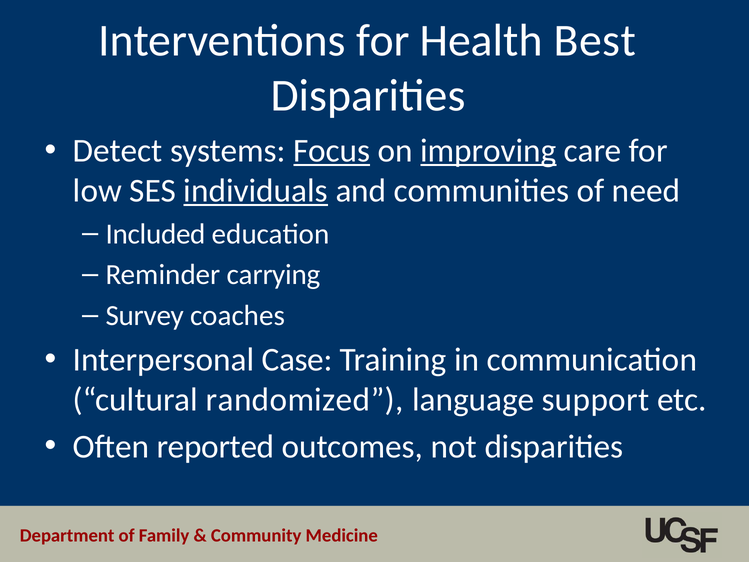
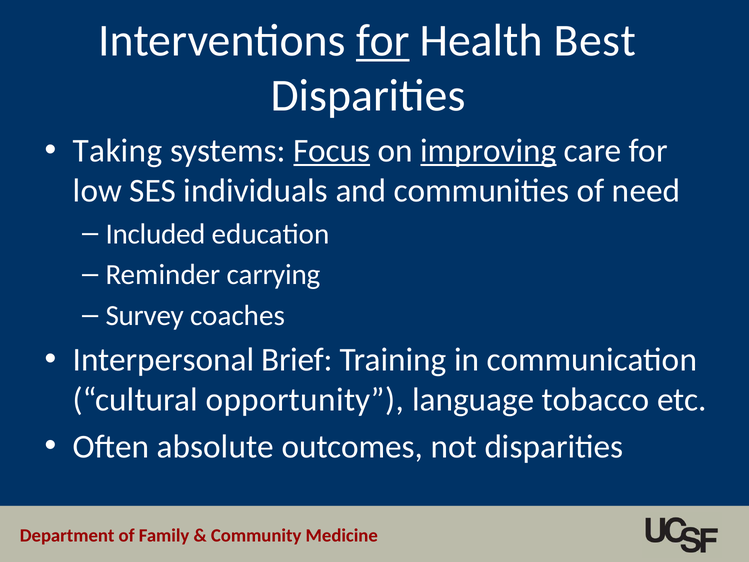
for at (383, 41) underline: none -> present
Detect: Detect -> Taking
individuals underline: present -> none
Case: Case -> Brief
randomized: randomized -> opportunity
support: support -> tobacco
reported: reported -> absolute
